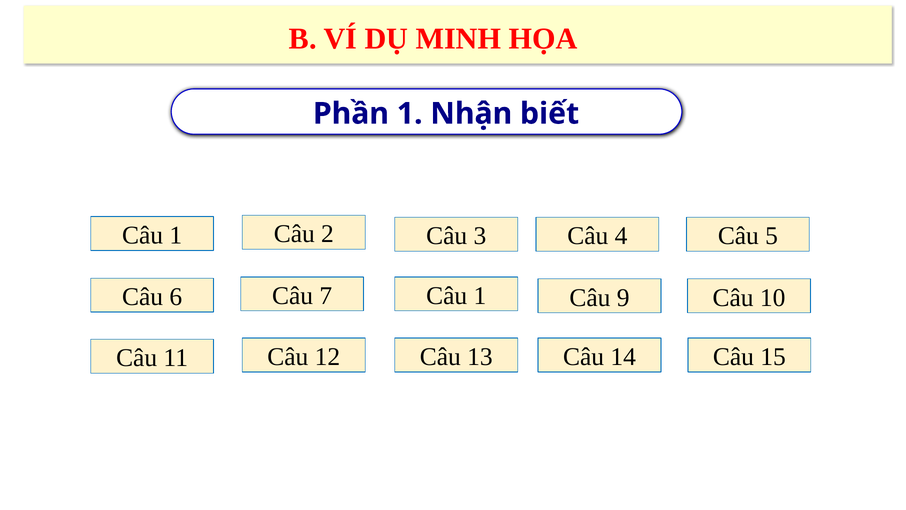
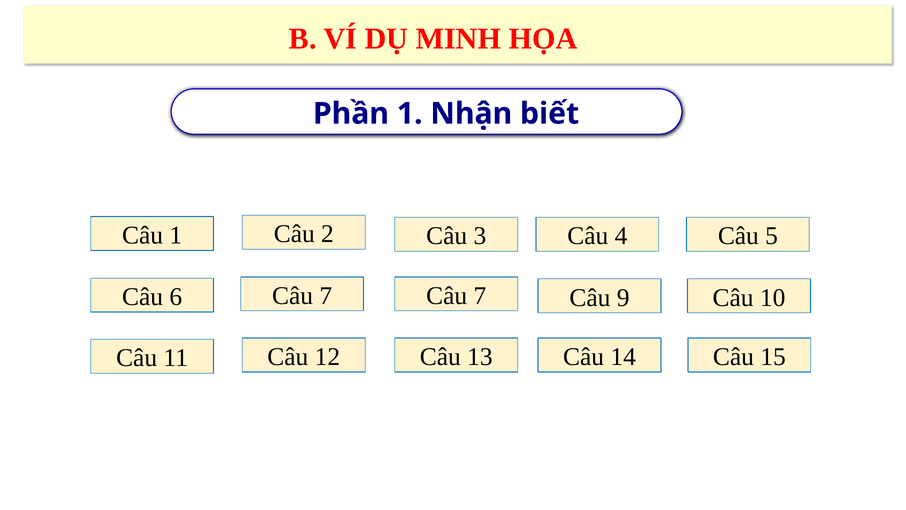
7 Câu 1: 1 -> 7
